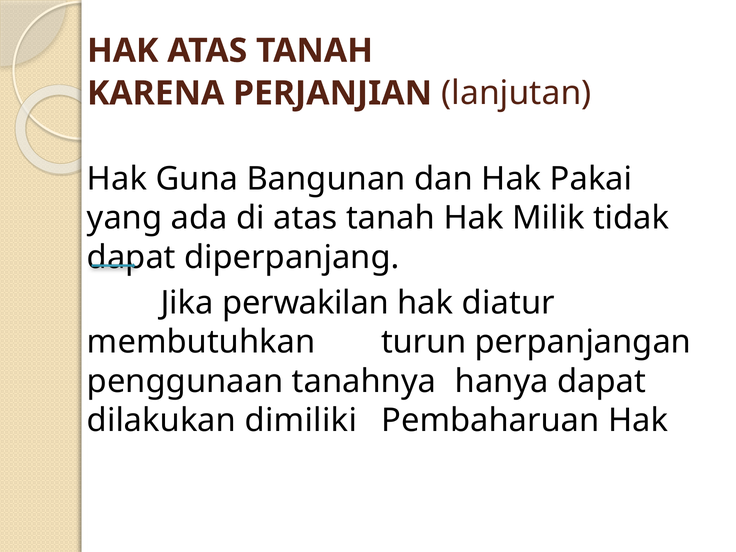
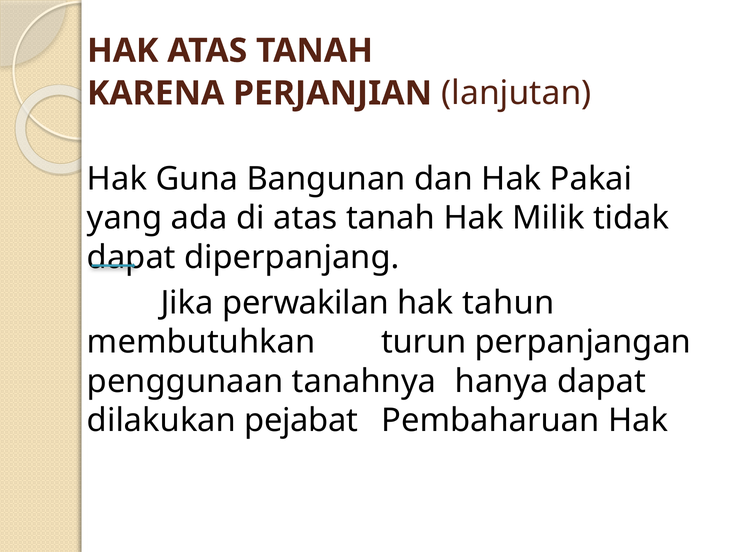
diatur: diatur -> tahun
dimiliki: dimiliki -> pejabat
